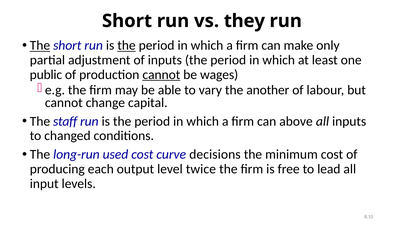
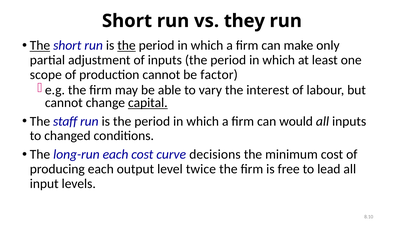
public: public -> scope
cannot at (161, 75) underline: present -> none
wages: wages -> factor
another: another -> interest
capital underline: none -> present
above: above -> would
long-run used: used -> each
